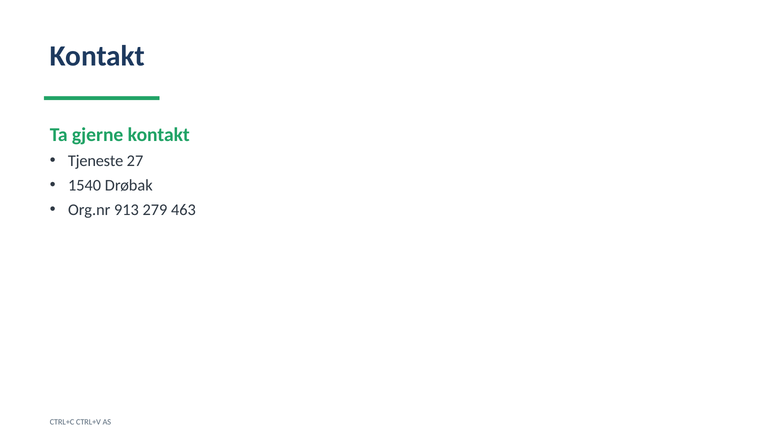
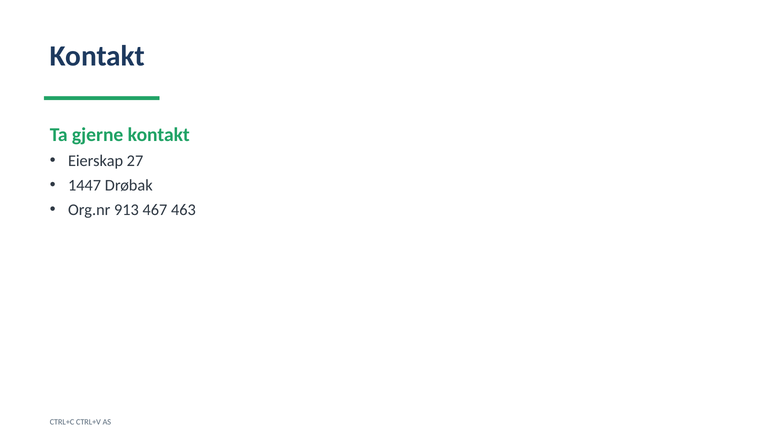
Tjeneste: Tjeneste -> Eierskap
1540: 1540 -> 1447
279: 279 -> 467
